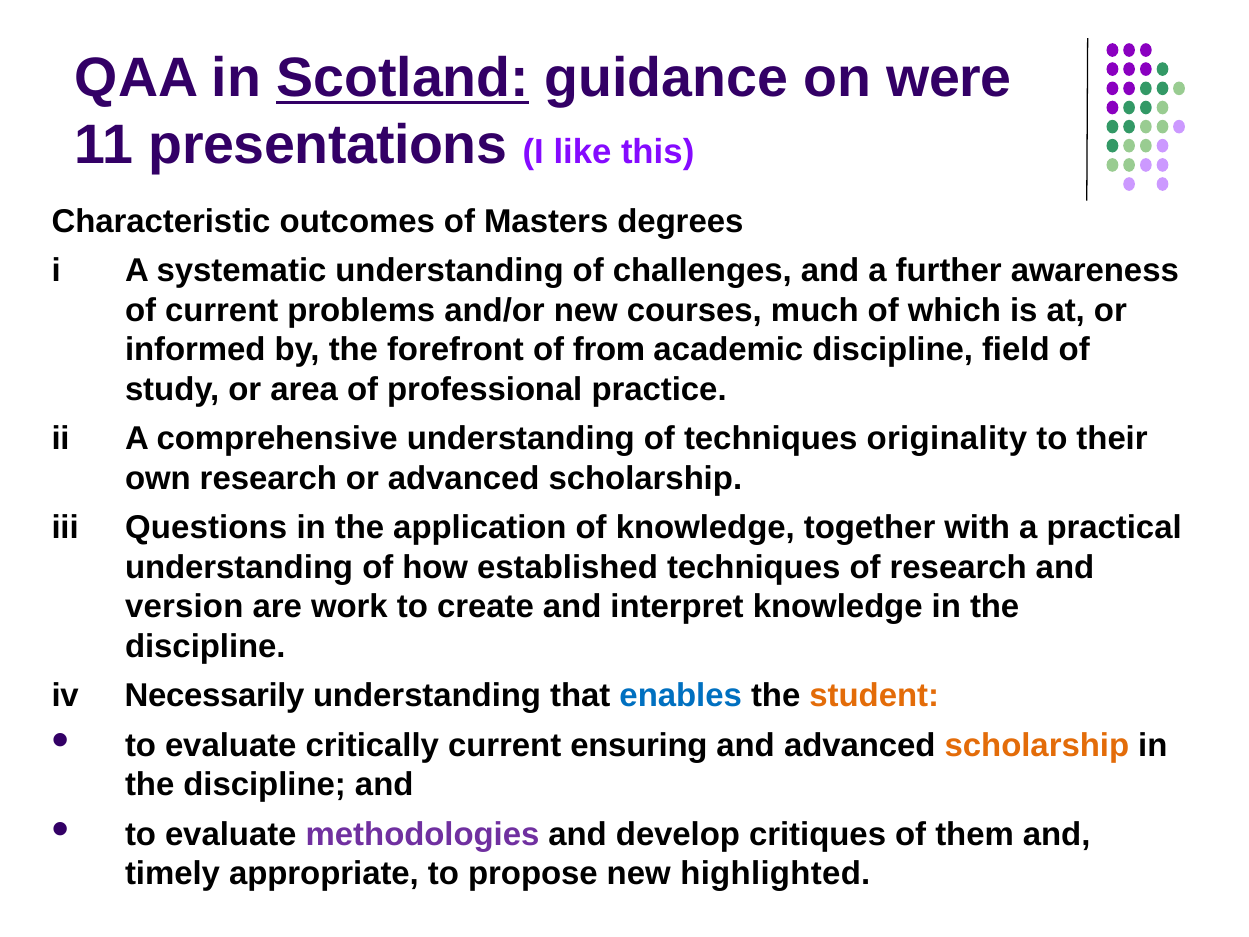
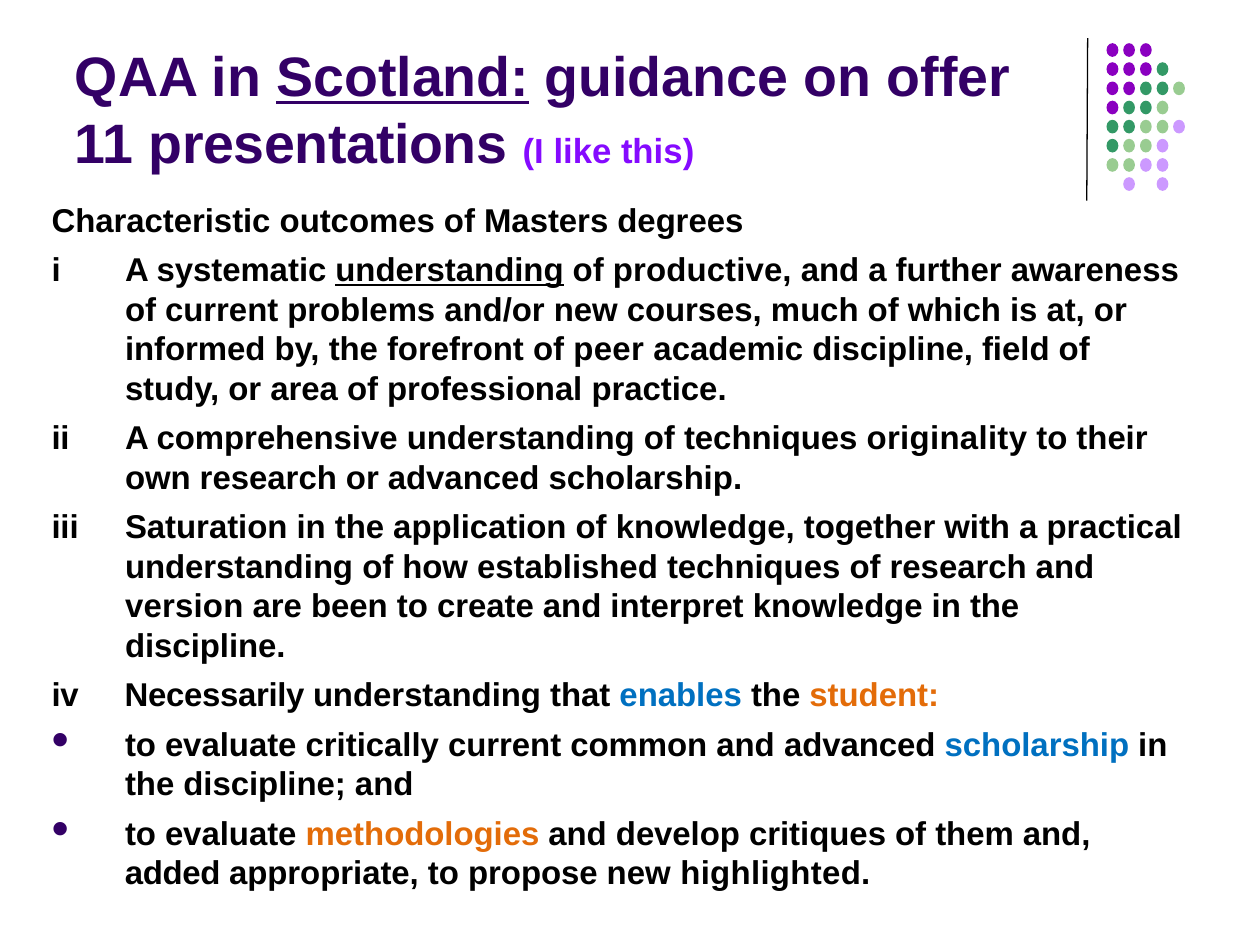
were: were -> offer
understanding at (450, 271) underline: none -> present
challenges: challenges -> productive
from: from -> peer
Questions: Questions -> Saturation
work: work -> been
ensuring: ensuring -> common
scholarship at (1037, 745) colour: orange -> blue
methodologies colour: purple -> orange
timely: timely -> added
